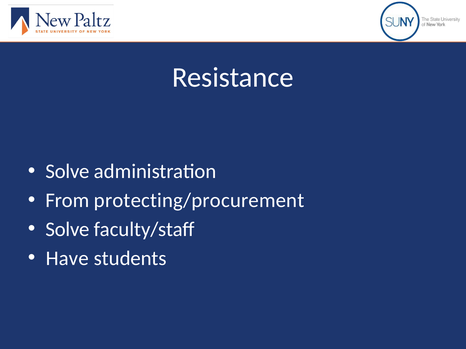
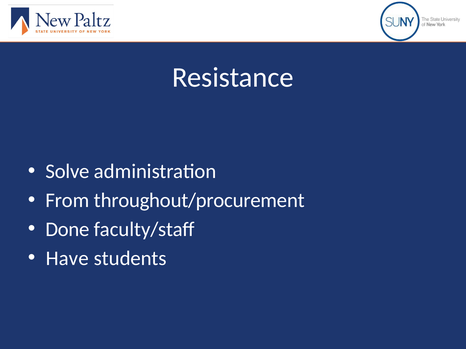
protecting/procurement: protecting/procurement -> throughout/procurement
Solve at (67, 230): Solve -> Done
